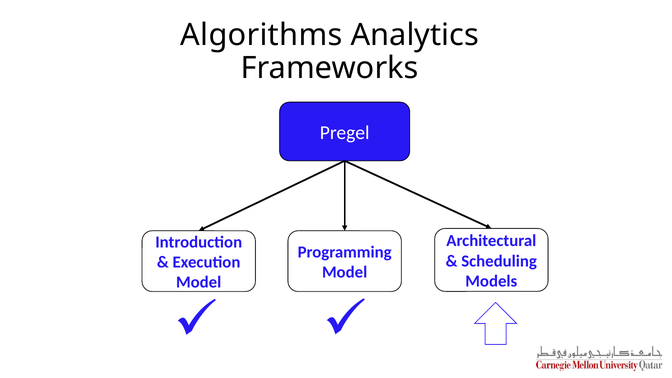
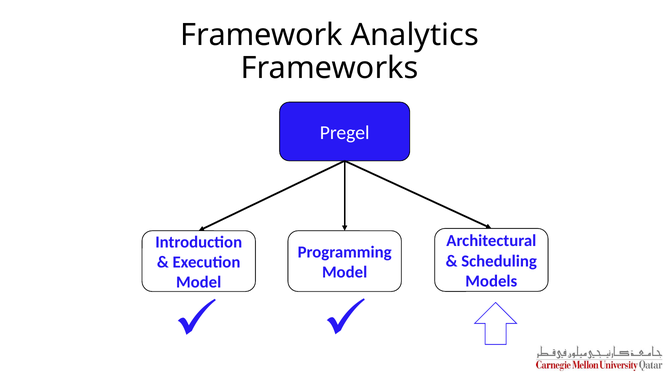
Algorithms: Algorithms -> Framework
